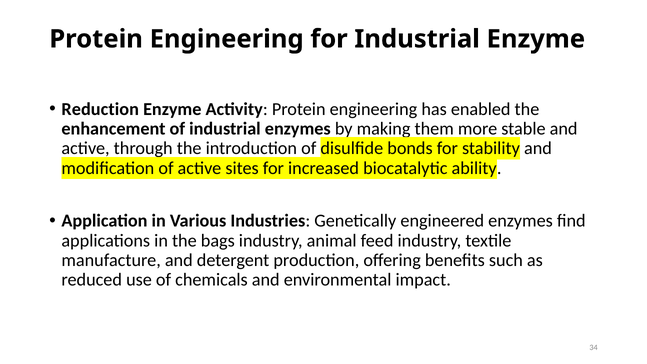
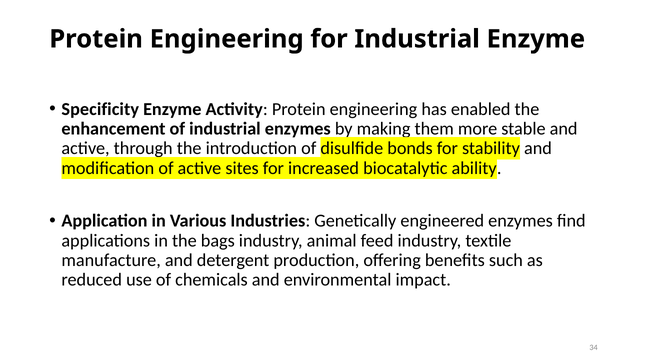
Reduction: Reduction -> Specificity
